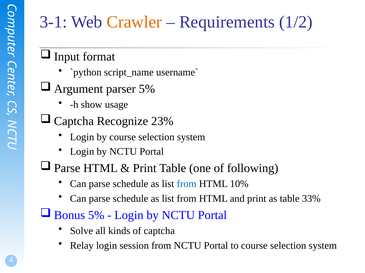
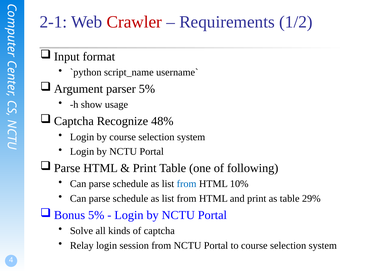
3-1: 3-1 -> 2-1
Crawler colour: orange -> red
23%: 23% -> 48%
33%: 33% -> 29%
